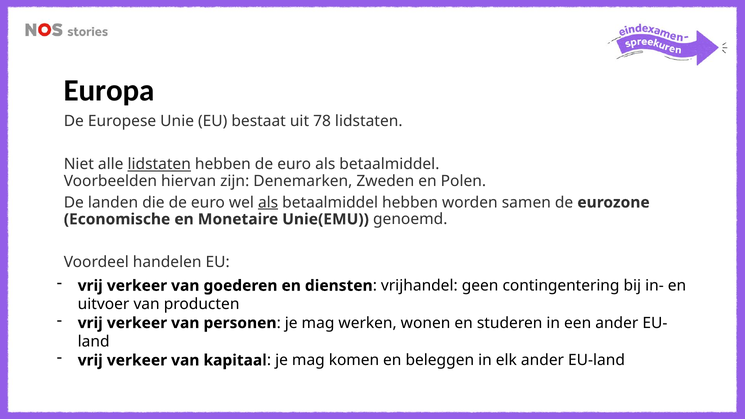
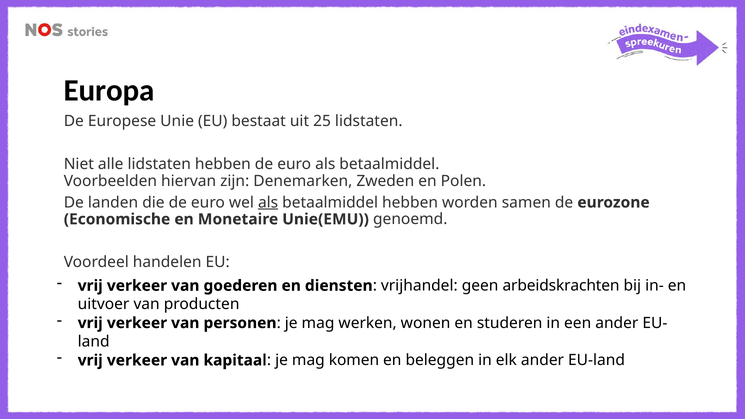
78: 78 -> 25
lidstaten at (159, 164) underline: present -> none
contingentering: contingentering -> arbeidskrachten
